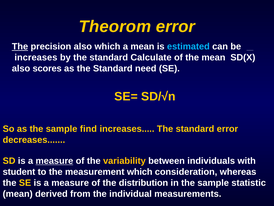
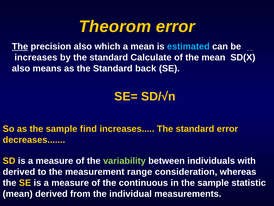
scores: scores -> means
need: need -> back
measure at (54, 160) underline: present -> none
variability colour: yellow -> light green
student at (19, 171): student -> derived
measurement which: which -> range
distribution: distribution -> continuous
